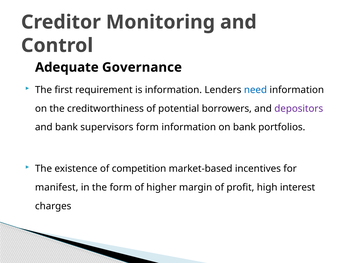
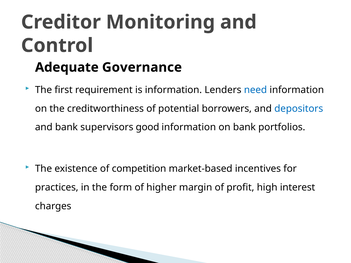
depositors colour: purple -> blue
supervisors form: form -> good
manifest: manifest -> practices
